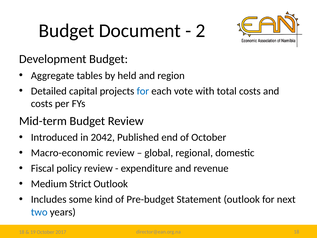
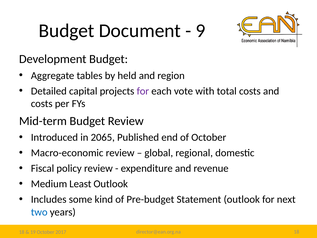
2: 2 -> 9
for at (143, 91) colour: blue -> purple
2042: 2042 -> 2065
Strict: Strict -> Least
